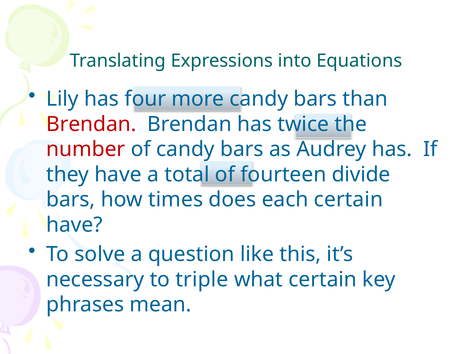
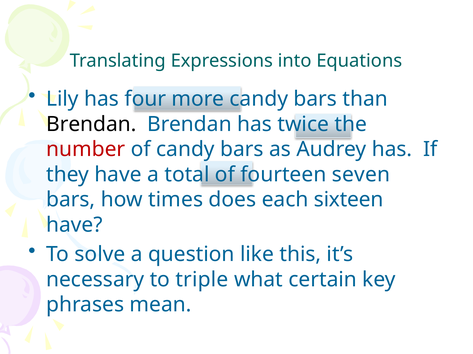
Brendan at (91, 124) colour: red -> black
divide: divide -> seven
each certain: certain -> sixteen
